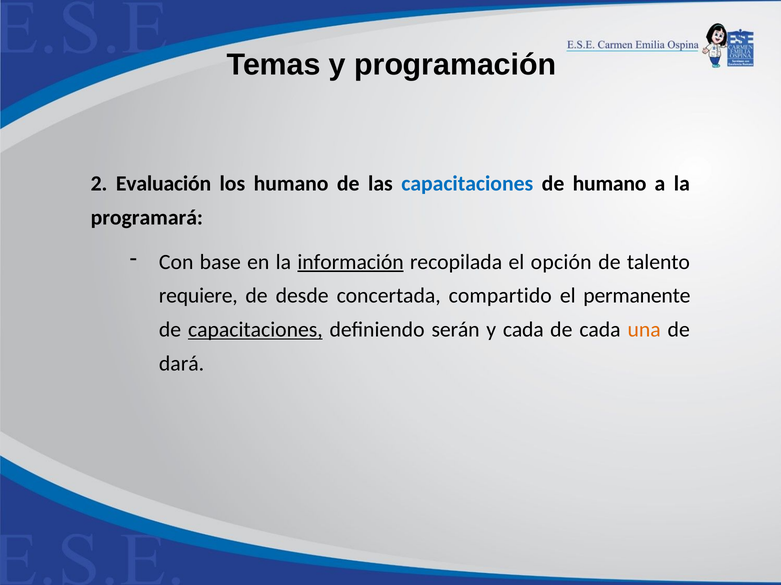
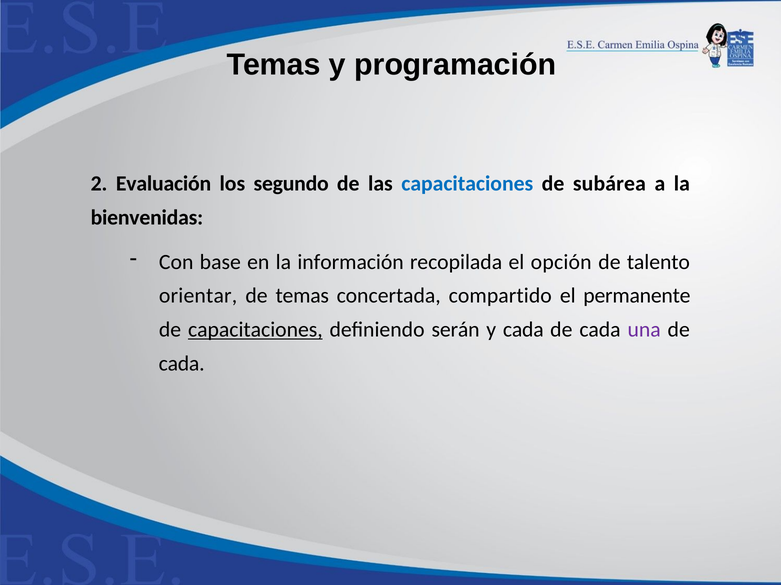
los humano: humano -> segundo
de humano: humano -> subárea
programará: programará -> bienvenidas
información underline: present -> none
requiere: requiere -> orientar
de desde: desde -> temas
una colour: orange -> purple
dará at (182, 364): dará -> cada
